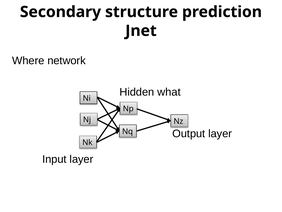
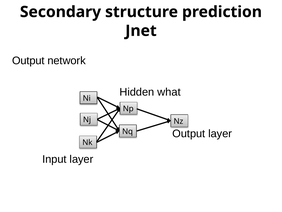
Where at (28, 60): Where -> Output
